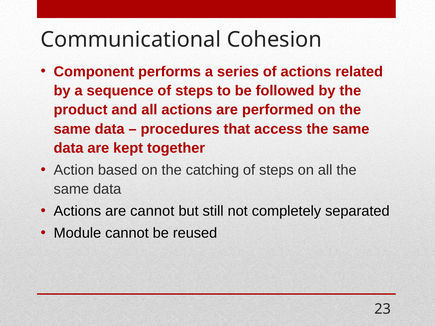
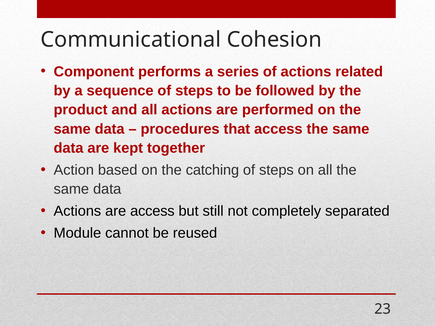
are cannot: cannot -> access
